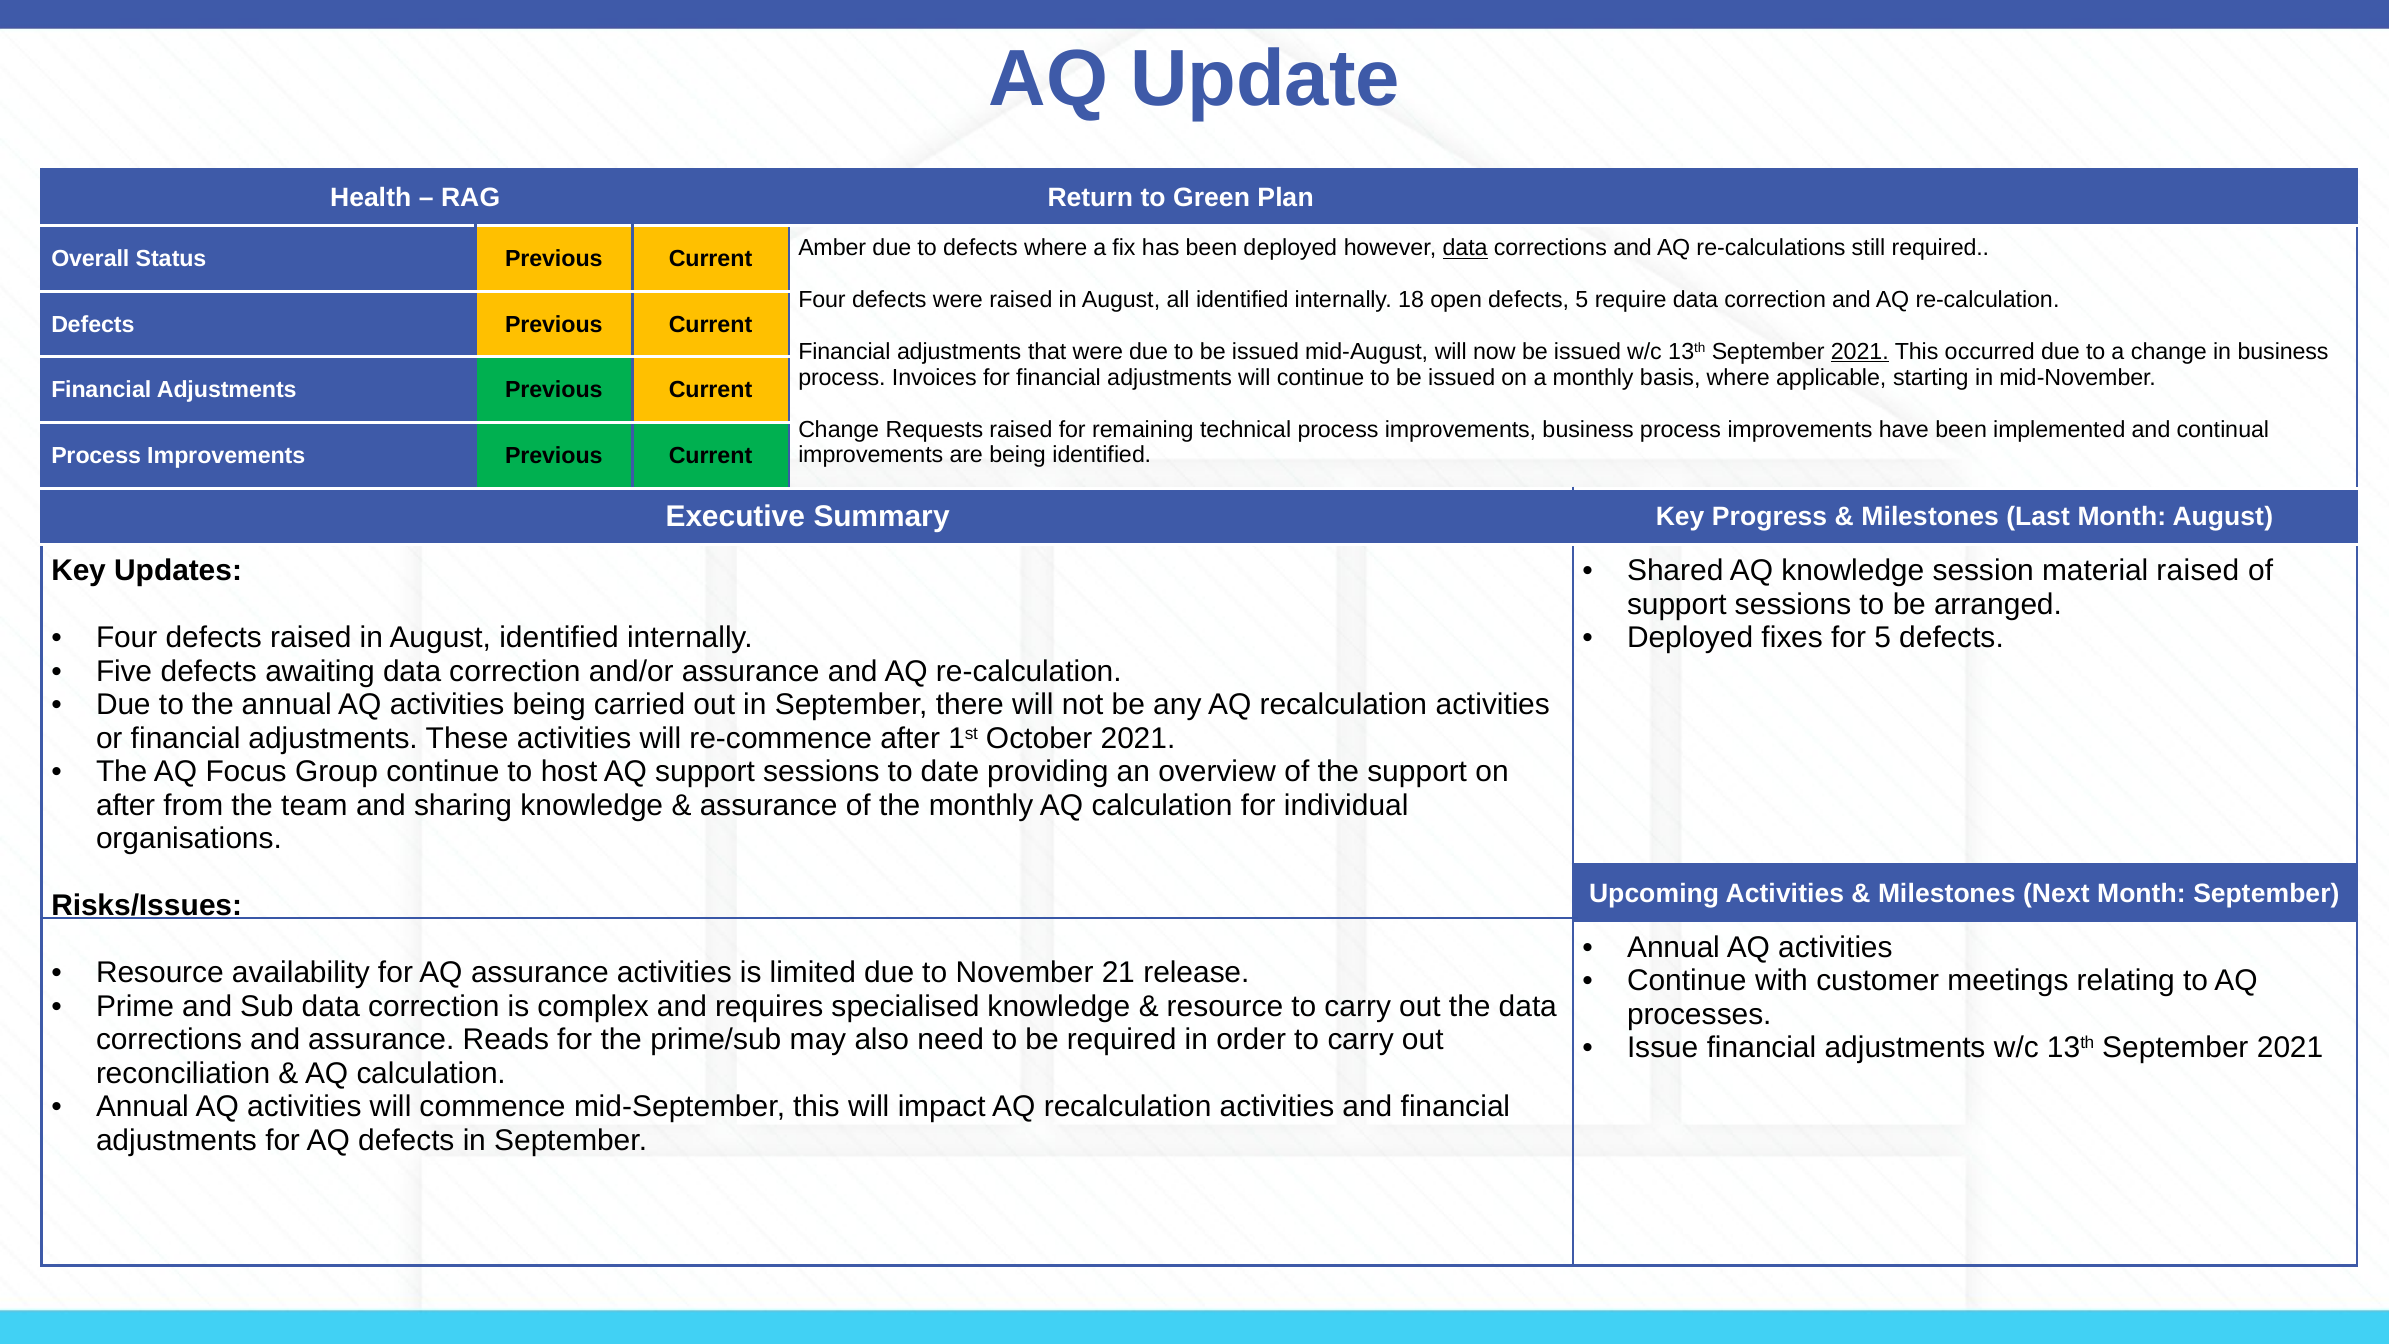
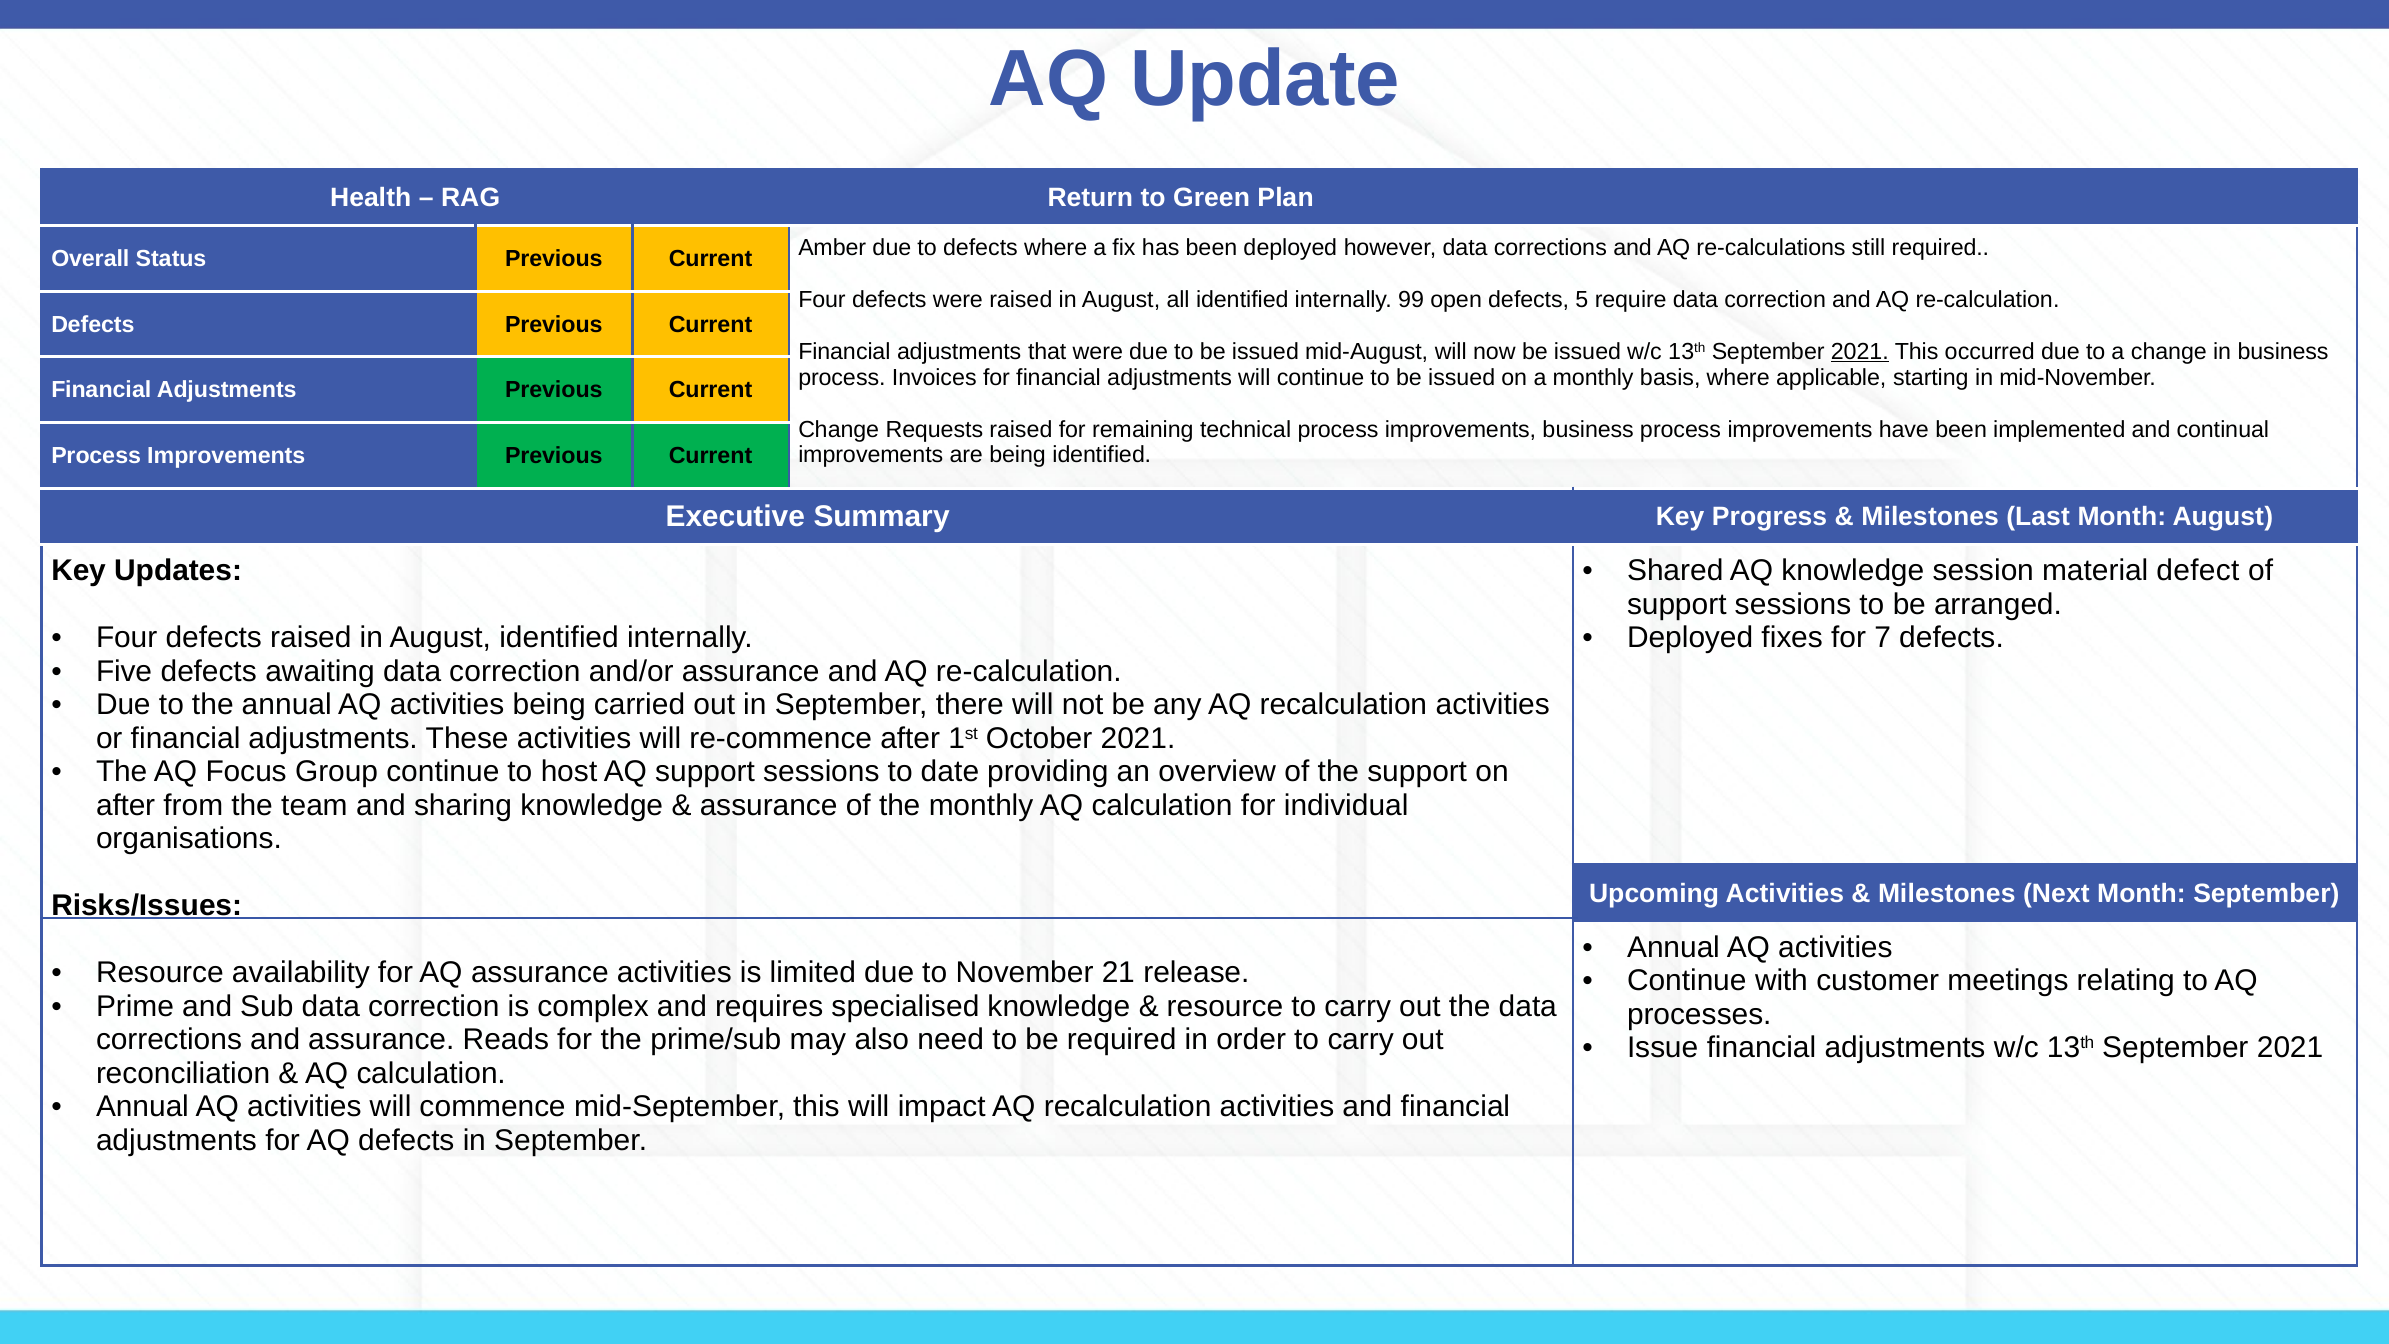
data at (1465, 248) underline: present -> none
18: 18 -> 99
material raised: raised -> defect
for 5: 5 -> 7
